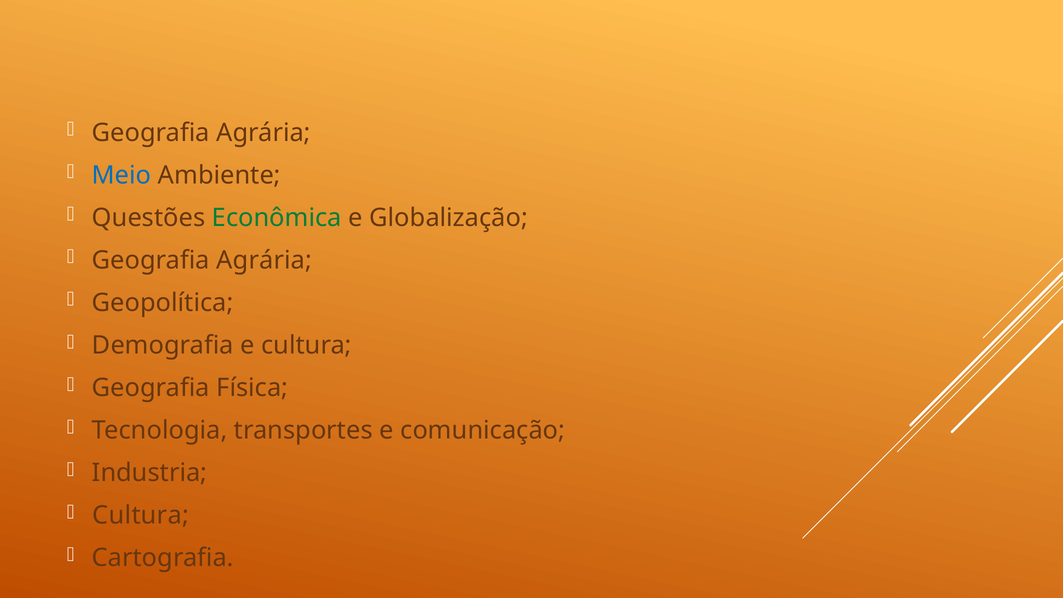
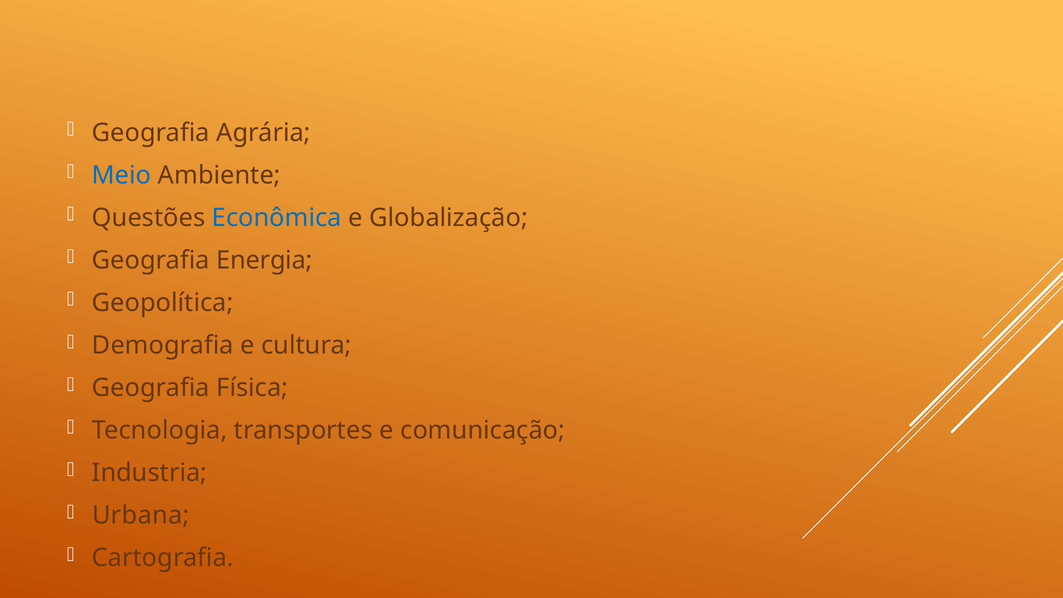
Econômica colour: green -> blue
Agrária at (264, 260): Agrária -> Energia
Cultura at (141, 515): Cultura -> Urbana
